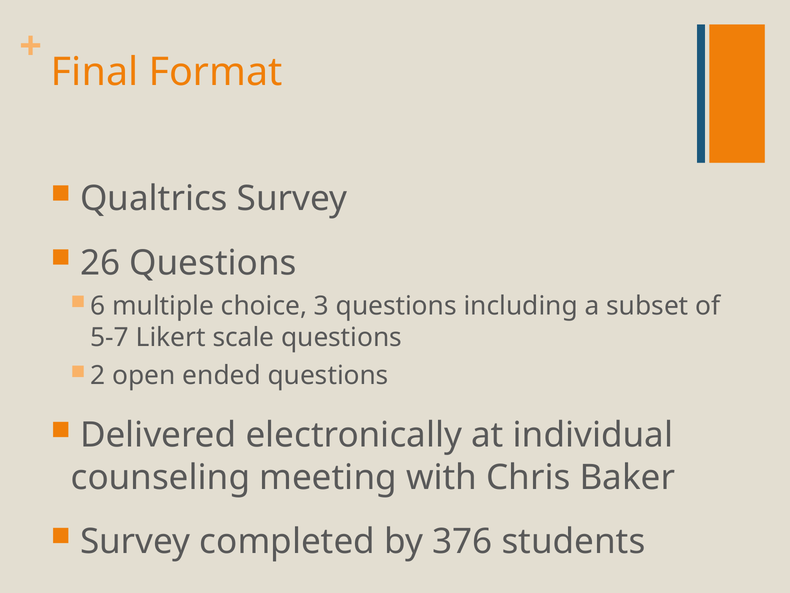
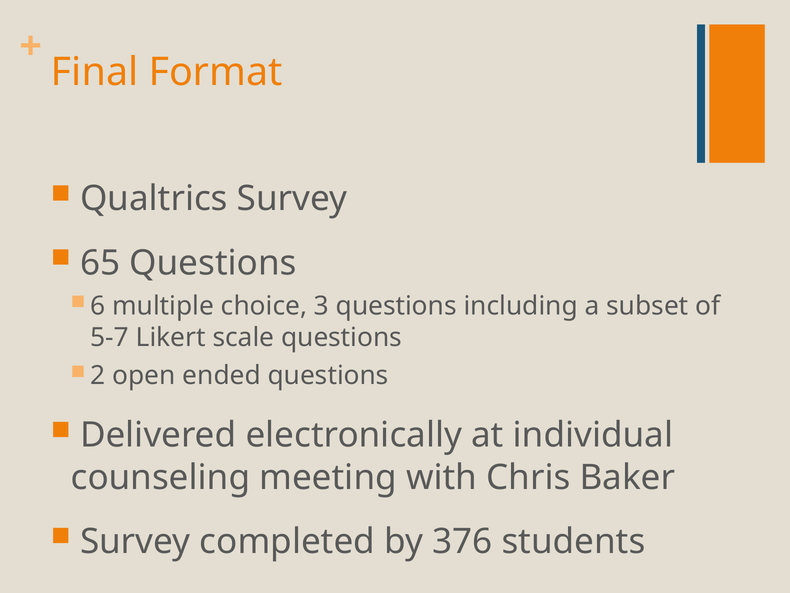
26: 26 -> 65
